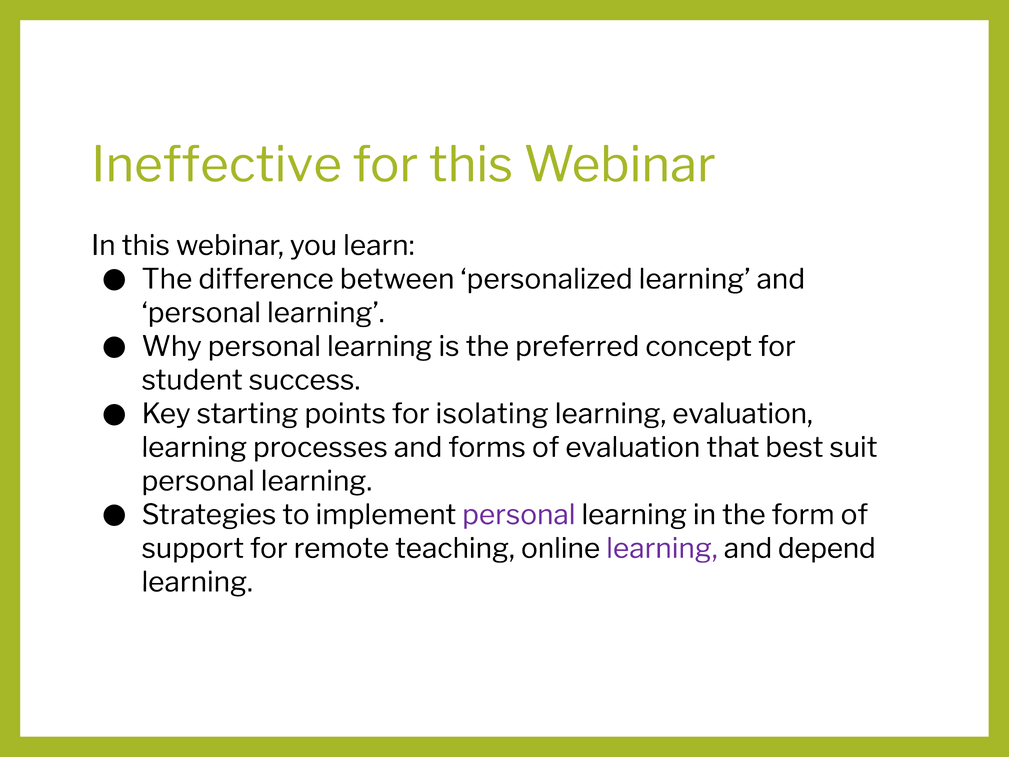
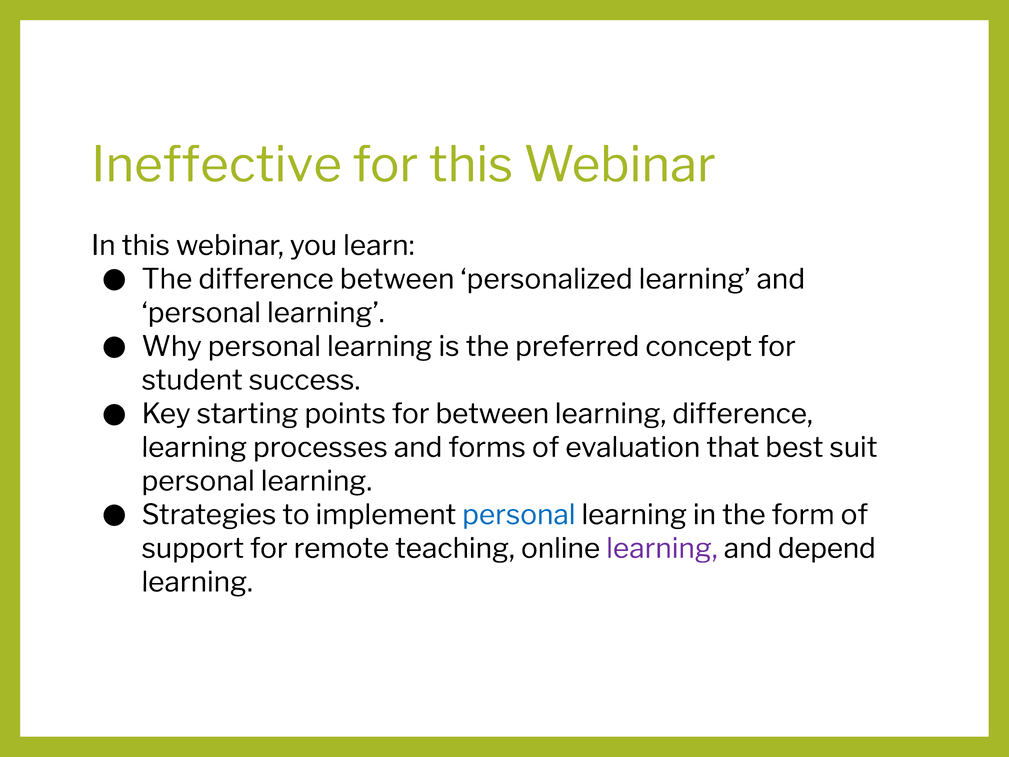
for isolating: isolating -> between
learning evaluation: evaluation -> difference
personal at (519, 515) colour: purple -> blue
